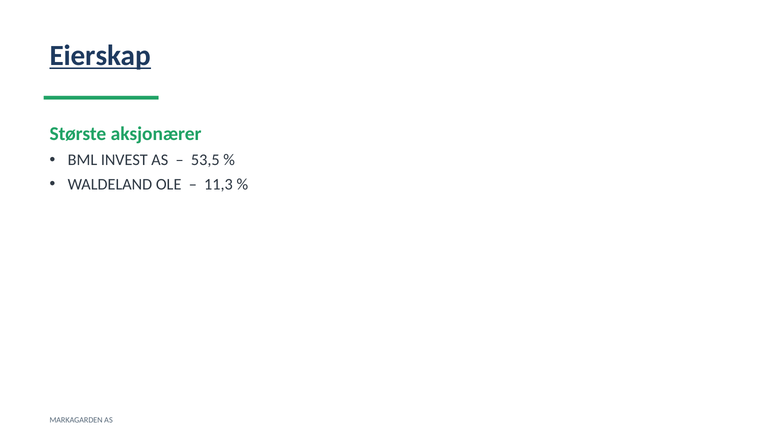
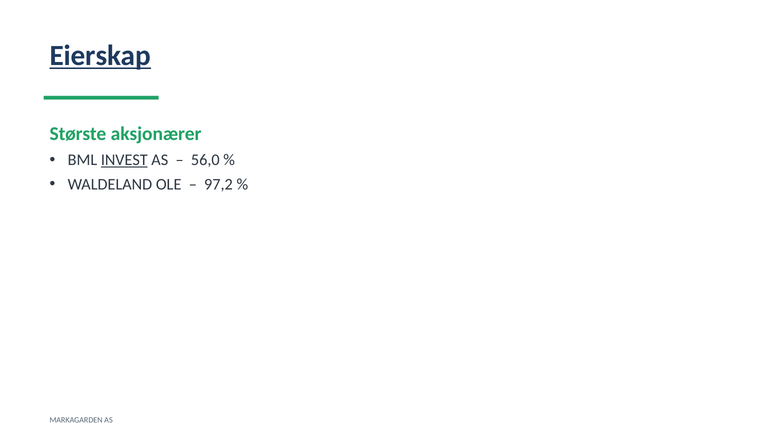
INVEST underline: none -> present
53,5: 53,5 -> 56,0
11,3: 11,3 -> 97,2
